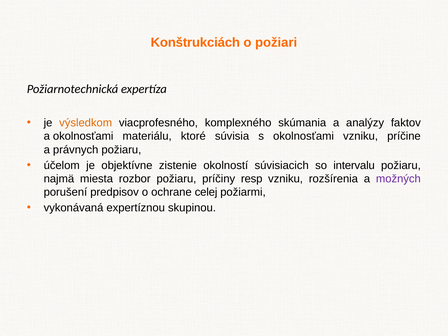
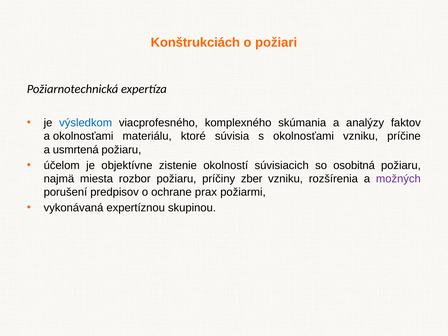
výsledkom colour: orange -> blue
právnych: právnych -> usmrtená
intervalu: intervalu -> osobitná
resp: resp -> zber
celej: celej -> prax
